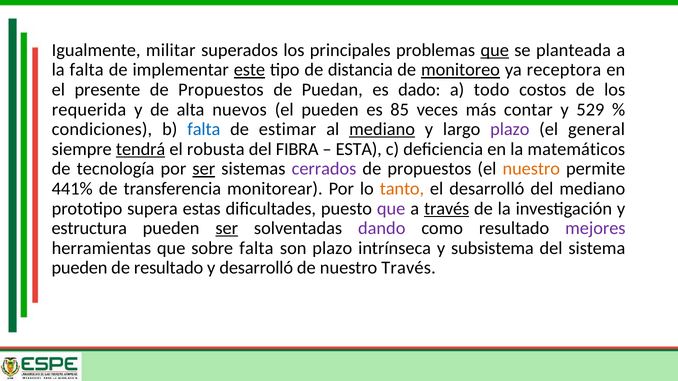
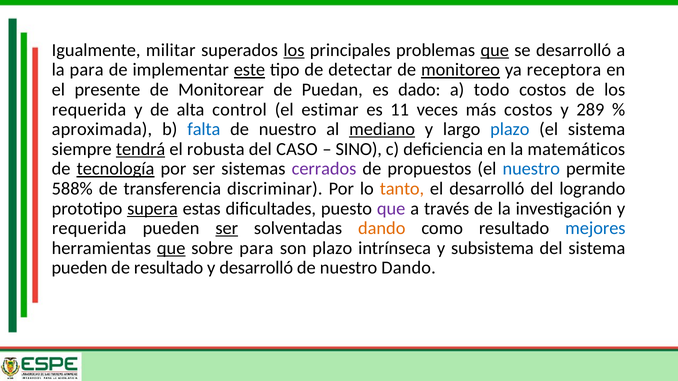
los at (294, 50) underline: none -> present
se planteada: planteada -> desarrolló
la falta: falta -> para
distancia: distancia -> detectar
Propuestos at (221, 90): Propuestos -> Monitorear
nuevos: nuevos -> control
el pueden: pueden -> estimar
85: 85 -> 11
más contar: contar -> costos
529: 529 -> 289
condiciones: condiciones -> aproximada
estimar at (288, 129): estimar -> nuestro
plazo at (510, 129) colour: purple -> blue
el general: general -> sistema
FIBRA: FIBRA -> CASO
ESTA: ESTA -> SINO
tecnología underline: none -> present
ser at (204, 169) underline: present -> none
nuestro at (531, 169) colour: orange -> blue
441%: 441% -> 588%
monitorear: monitorear -> discriminar
del mediano: mediano -> logrando
supera underline: none -> present
través at (447, 209) underline: present -> none
estructura at (89, 229): estructura -> requerida
dando at (382, 229) colour: purple -> orange
mejores colour: purple -> blue
que at (171, 248) underline: none -> present
sobre falta: falta -> para
nuestro Través: Través -> Dando
